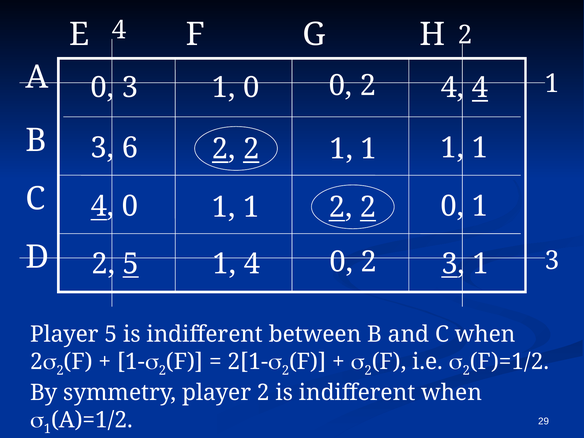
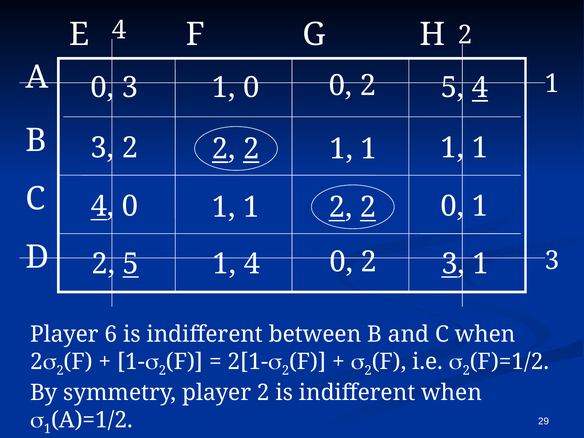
4 at (452, 88): 4 -> 5
3 6: 6 -> 2
Player 5: 5 -> 6
